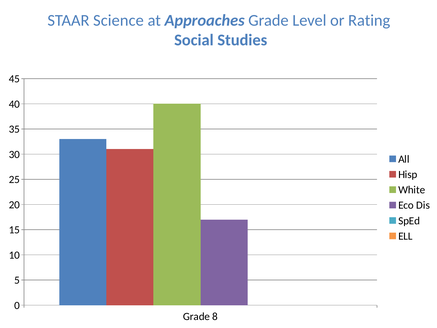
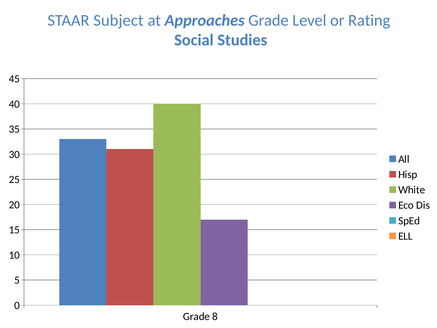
Science: Science -> Subject
